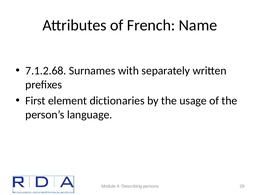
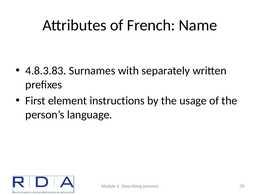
7.1.2.68: 7.1.2.68 -> 4.8.3.83
dictionaries: dictionaries -> instructions
